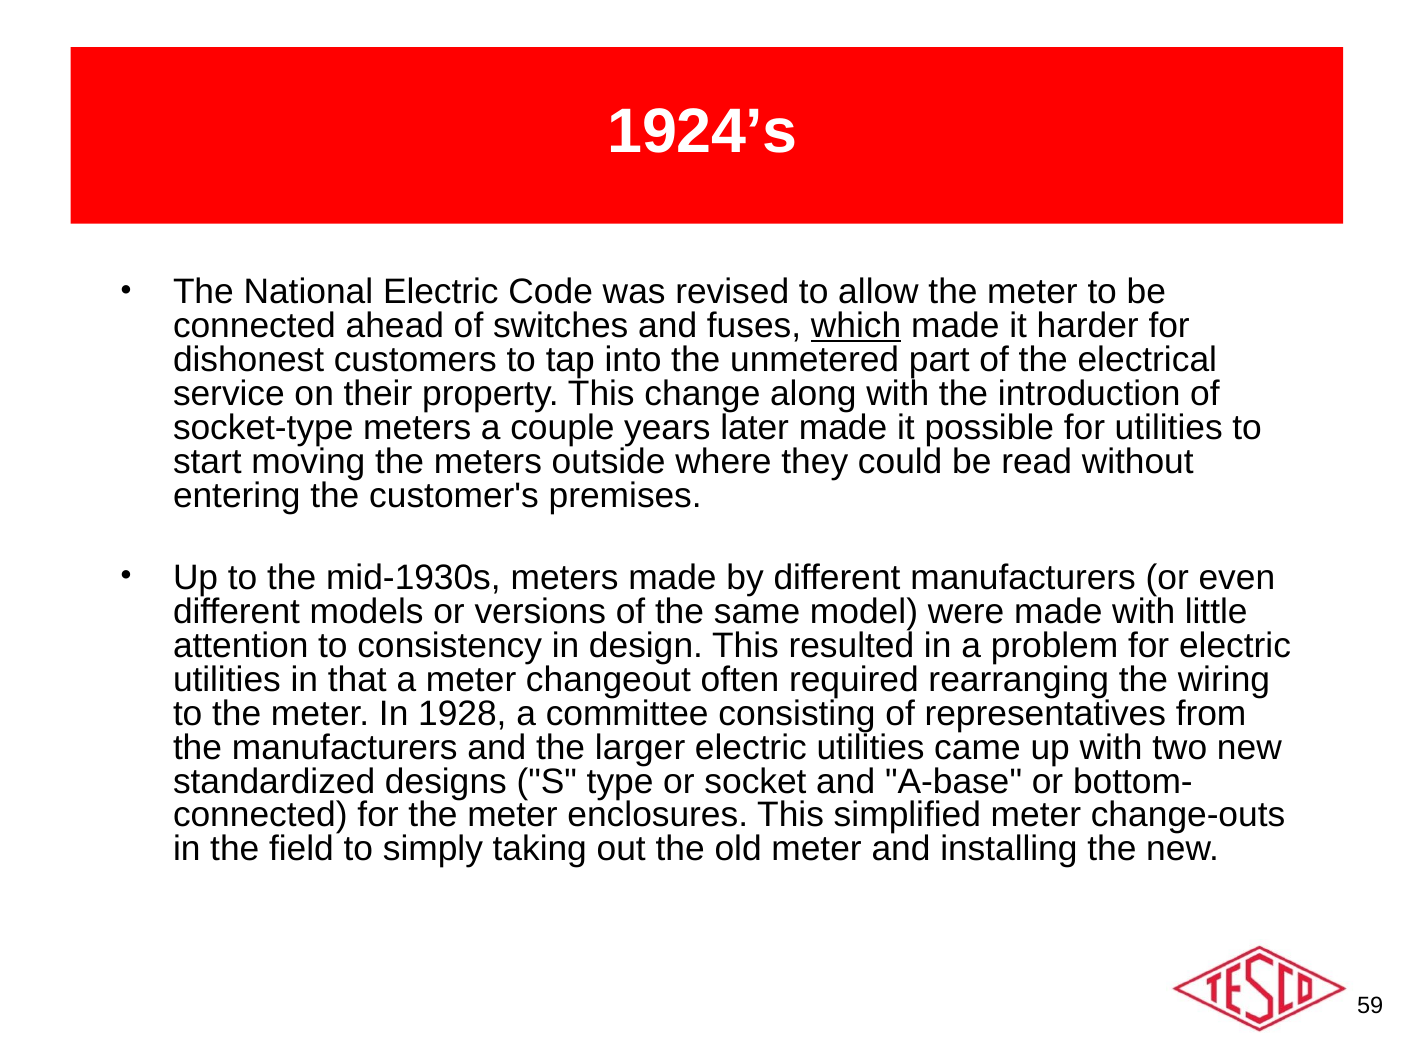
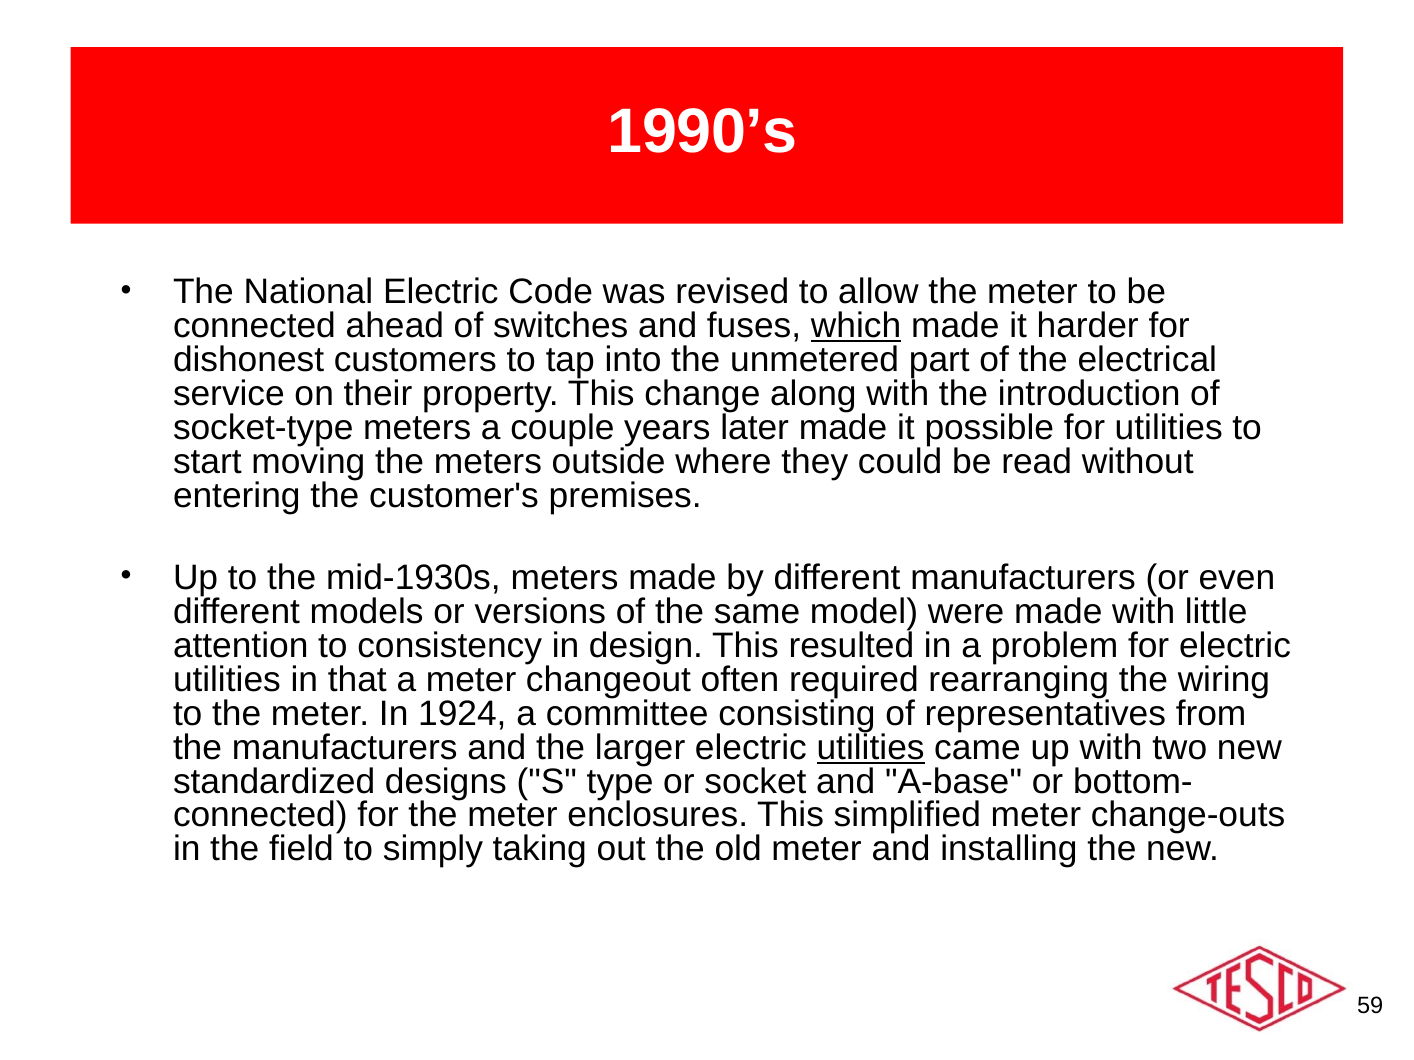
1924’s: 1924’s -> 1990’s
1928: 1928 -> 1924
utilities at (871, 748) underline: none -> present
